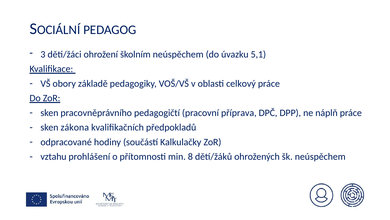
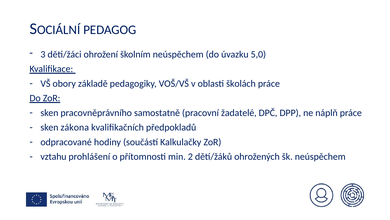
5,1: 5,1 -> 5,0
celkový: celkový -> školách
pedagogičtí: pedagogičtí -> samostatně
příprava: příprava -> žadatelé
8: 8 -> 2
